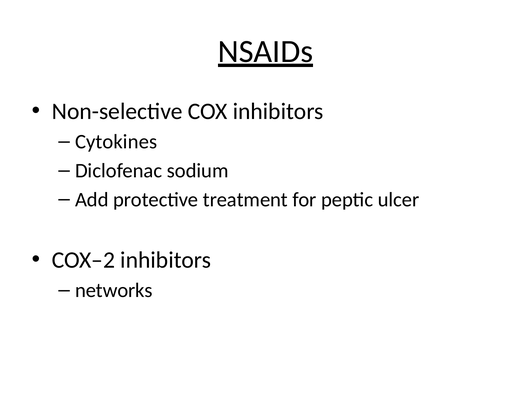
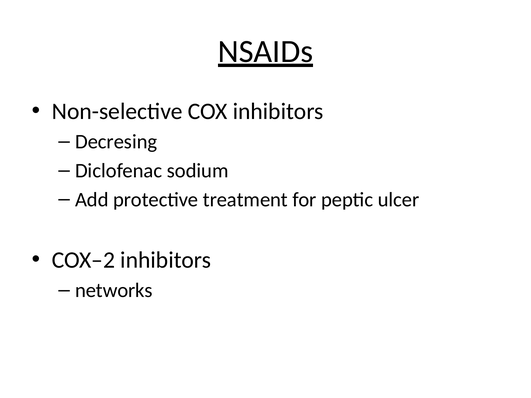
Cytokines: Cytokines -> Decresing
